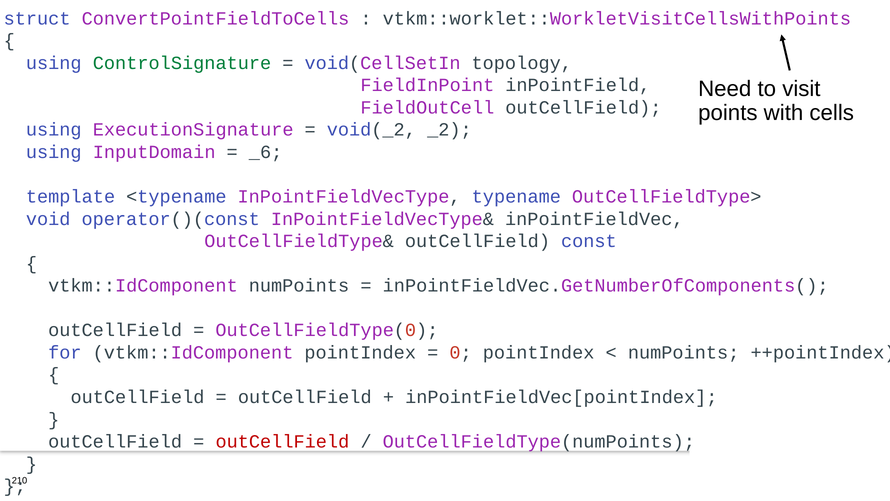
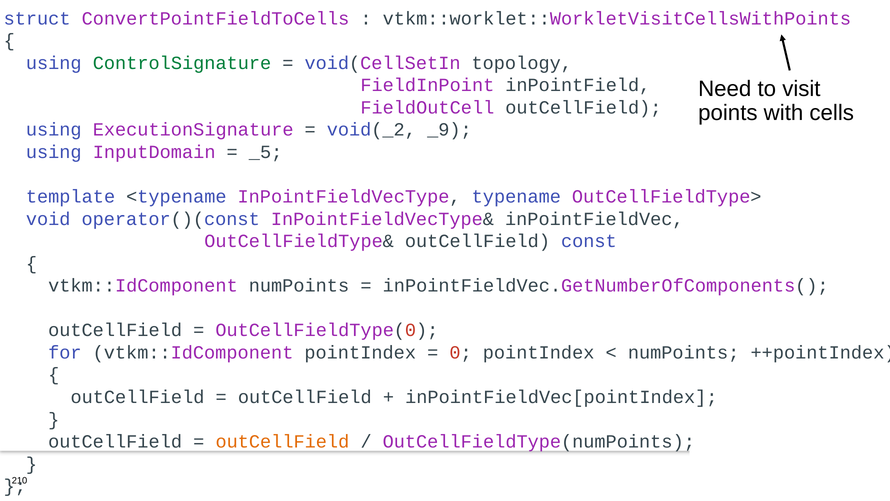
_2: _2 -> _9
_6: _6 -> _5
outCellField at (282, 441) colour: red -> orange
